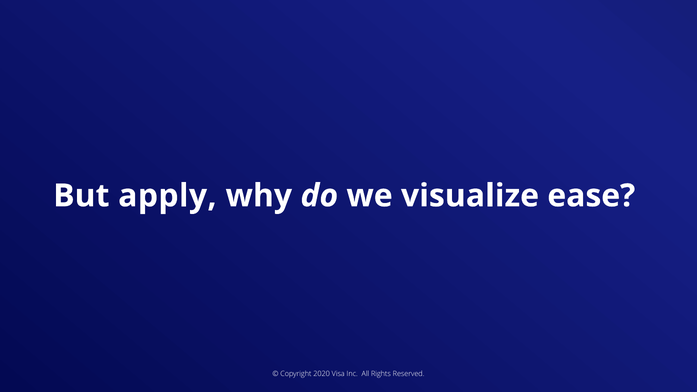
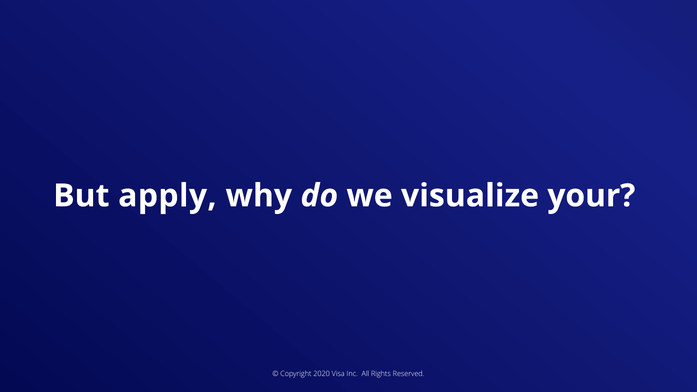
ease: ease -> your
